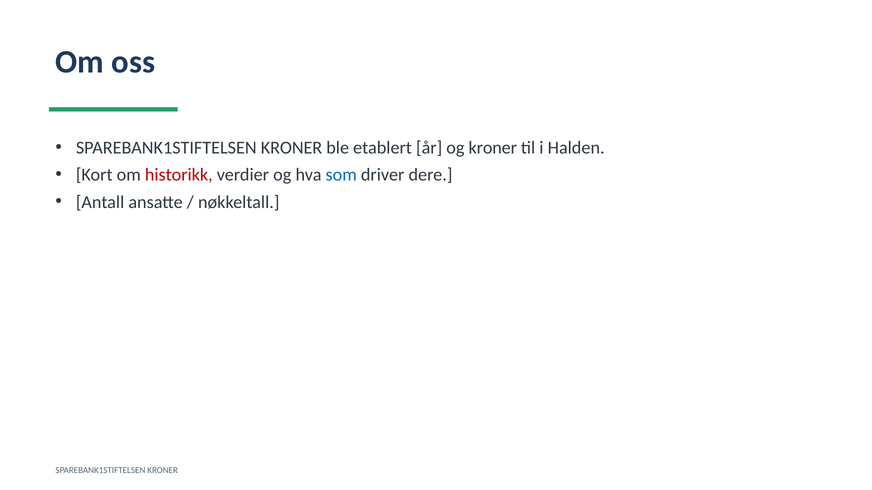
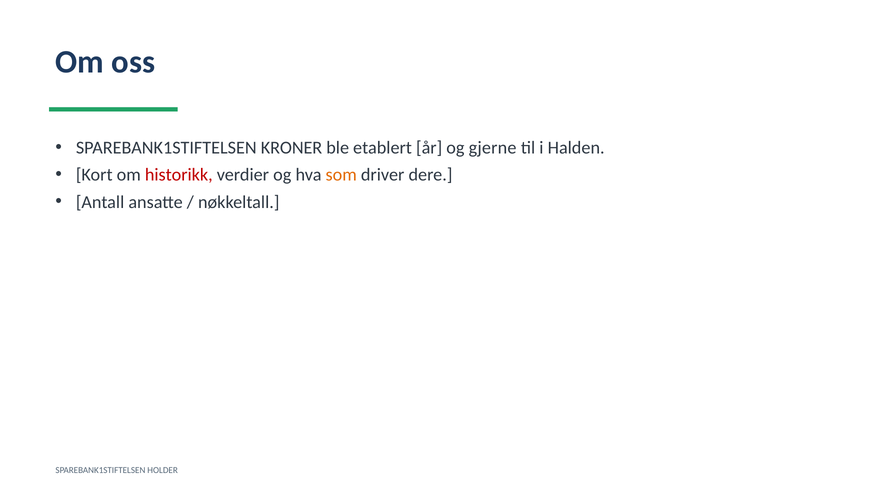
og kroner: kroner -> gjerne
som colour: blue -> orange
KRONER at (163, 471): KRONER -> HOLDER
